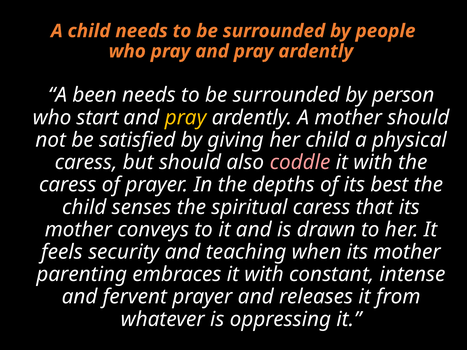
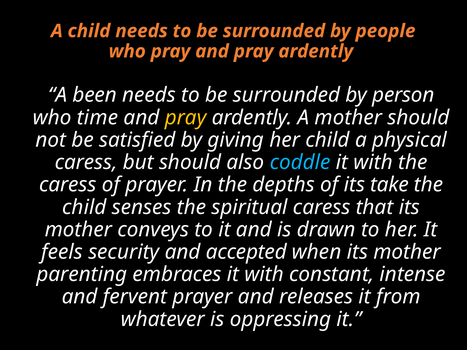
start: start -> time
coddle colour: pink -> light blue
best: best -> take
teaching: teaching -> accepted
